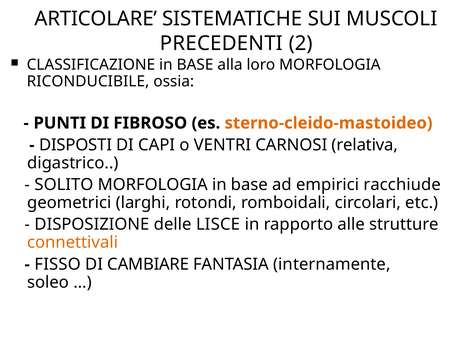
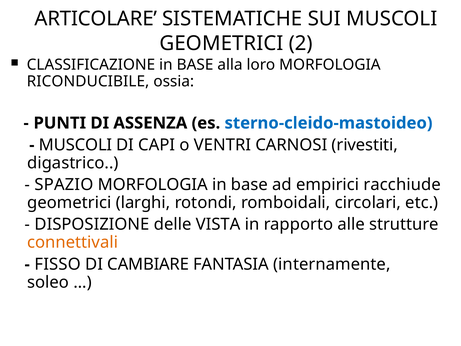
PRECEDENTI at (221, 43): PRECEDENTI -> GEOMETRICI
FIBROSO: FIBROSO -> ASSENZA
sterno-cleido-mastoideo colour: orange -> blue
DISPOSTI at (76, 145): DISPOSTI -> MUSCOLI
relativa: relativa -> rivestiti
SOLITO: SOLITO -> SPAZIO
LISCE: LISCE -> VISTA
